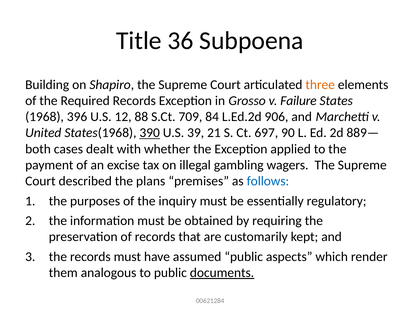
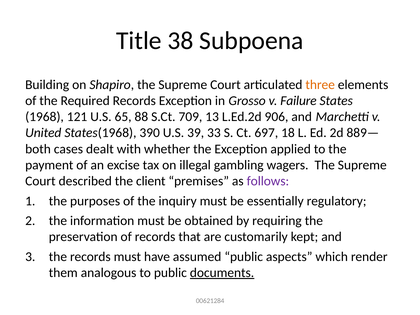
36: 36 -> 38
396: 396 -> 121
12: 12 -> 65
84: 84 -> 13
390 underline: present -> none
21: 21 -> 33
90: 90 -> 18
plans: plans -> client
follows colour: blue -> purple
